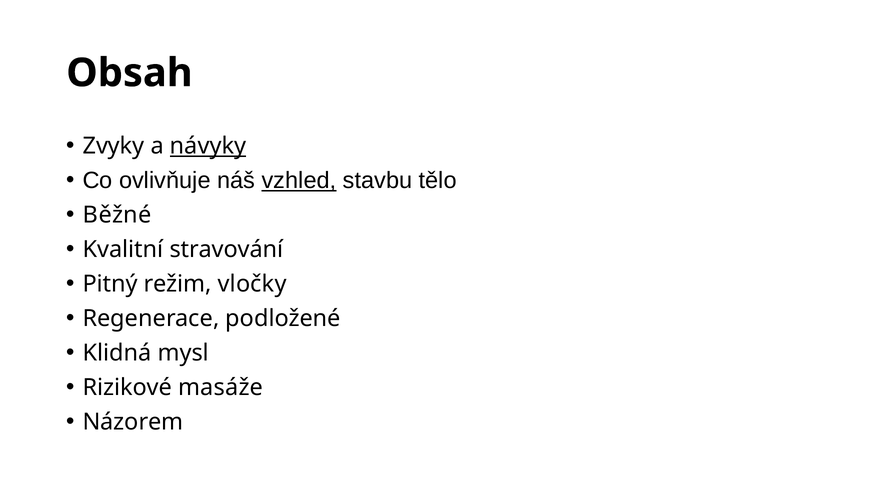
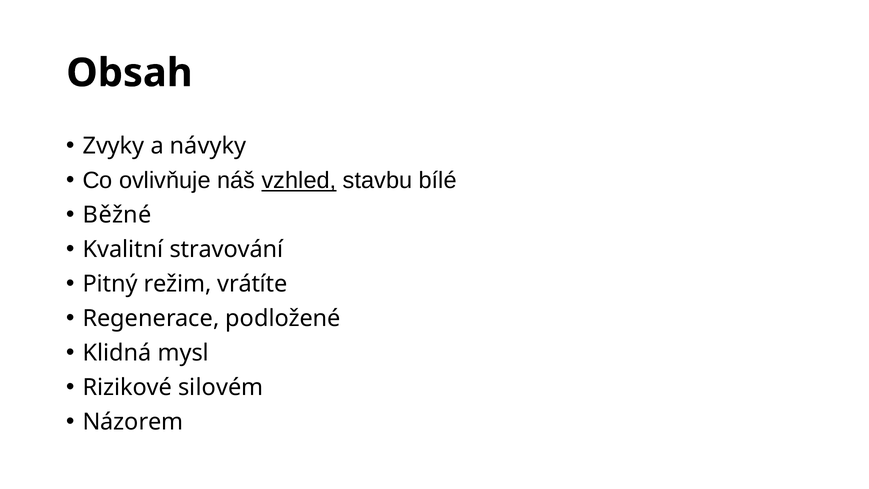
návyky underline: present -> none
tělo: tělo -> bílé
vločky: vločky -> vrátíte
masáže: masáže -> silovém
